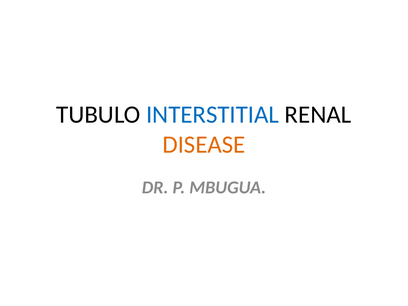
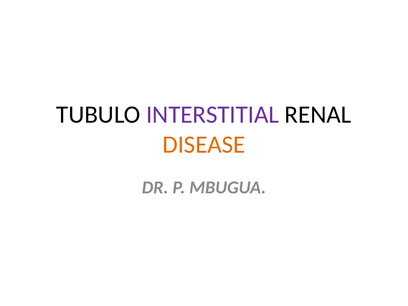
INTERSTITIAL colour: blue -> purple
